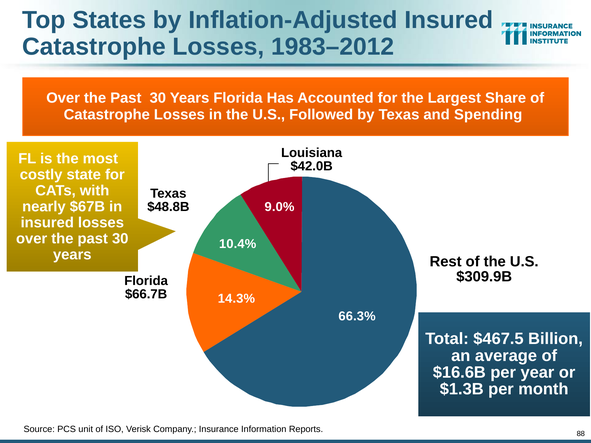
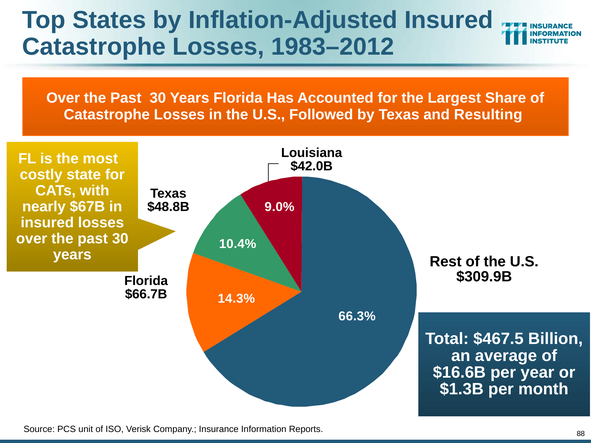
Spending: Spending -> Resulting
